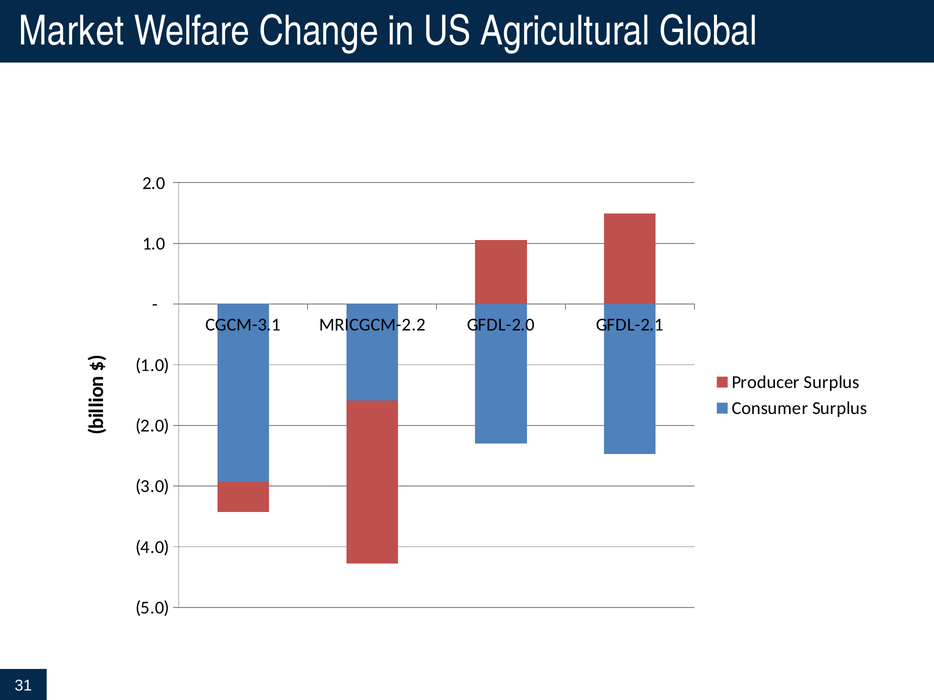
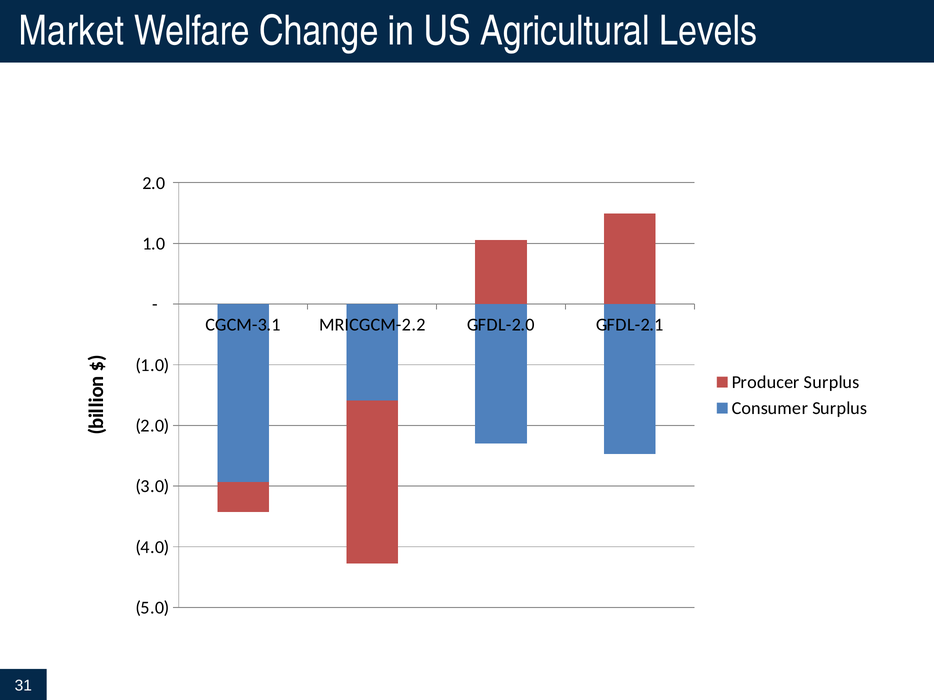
Global: Global -> Levels
